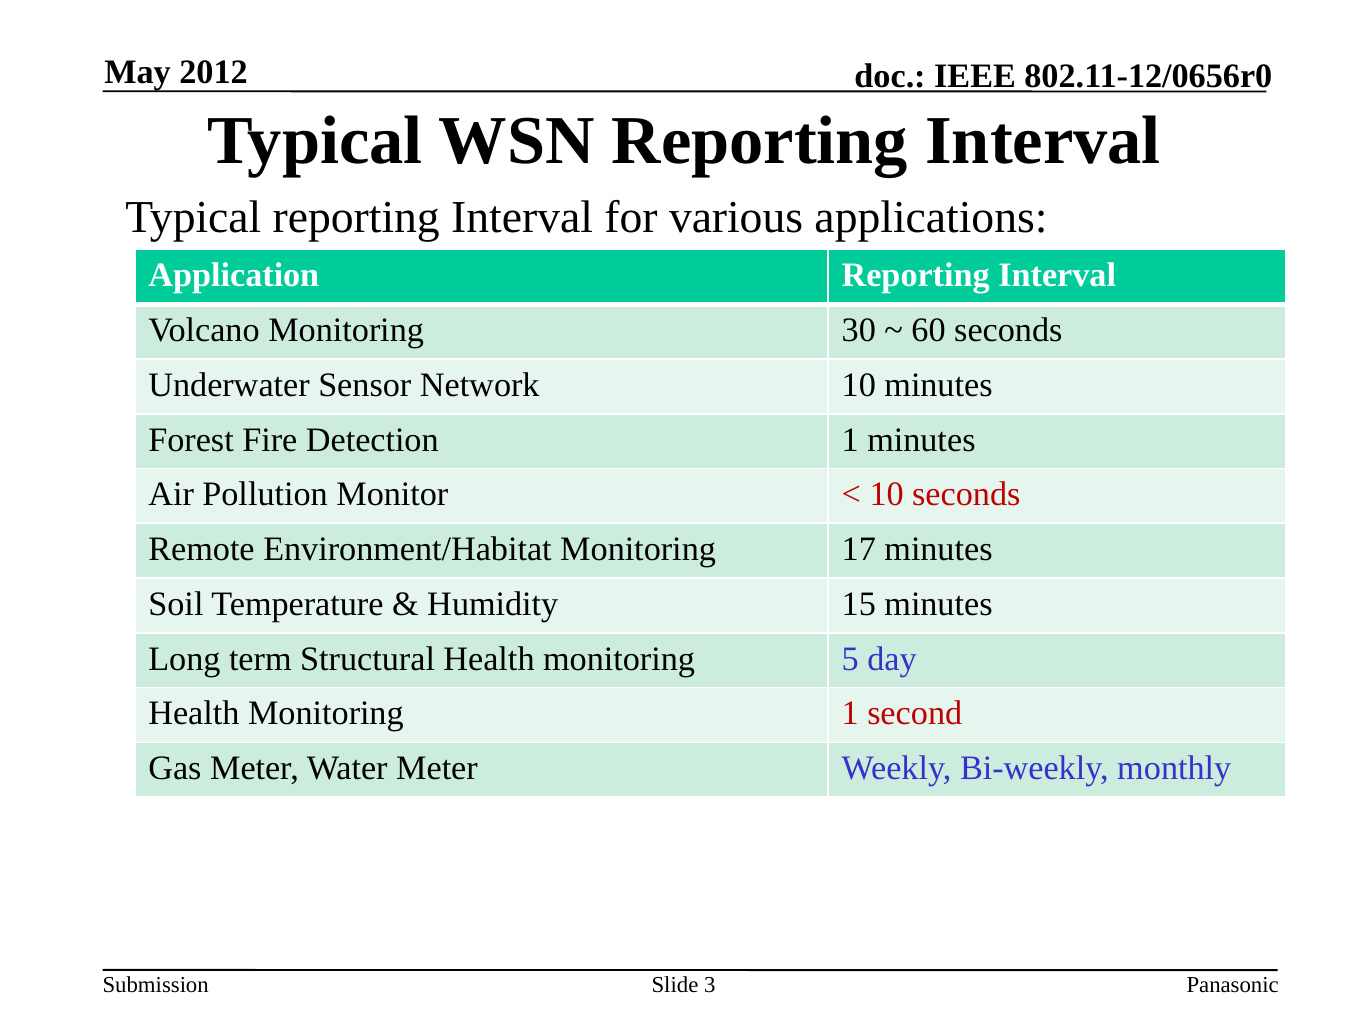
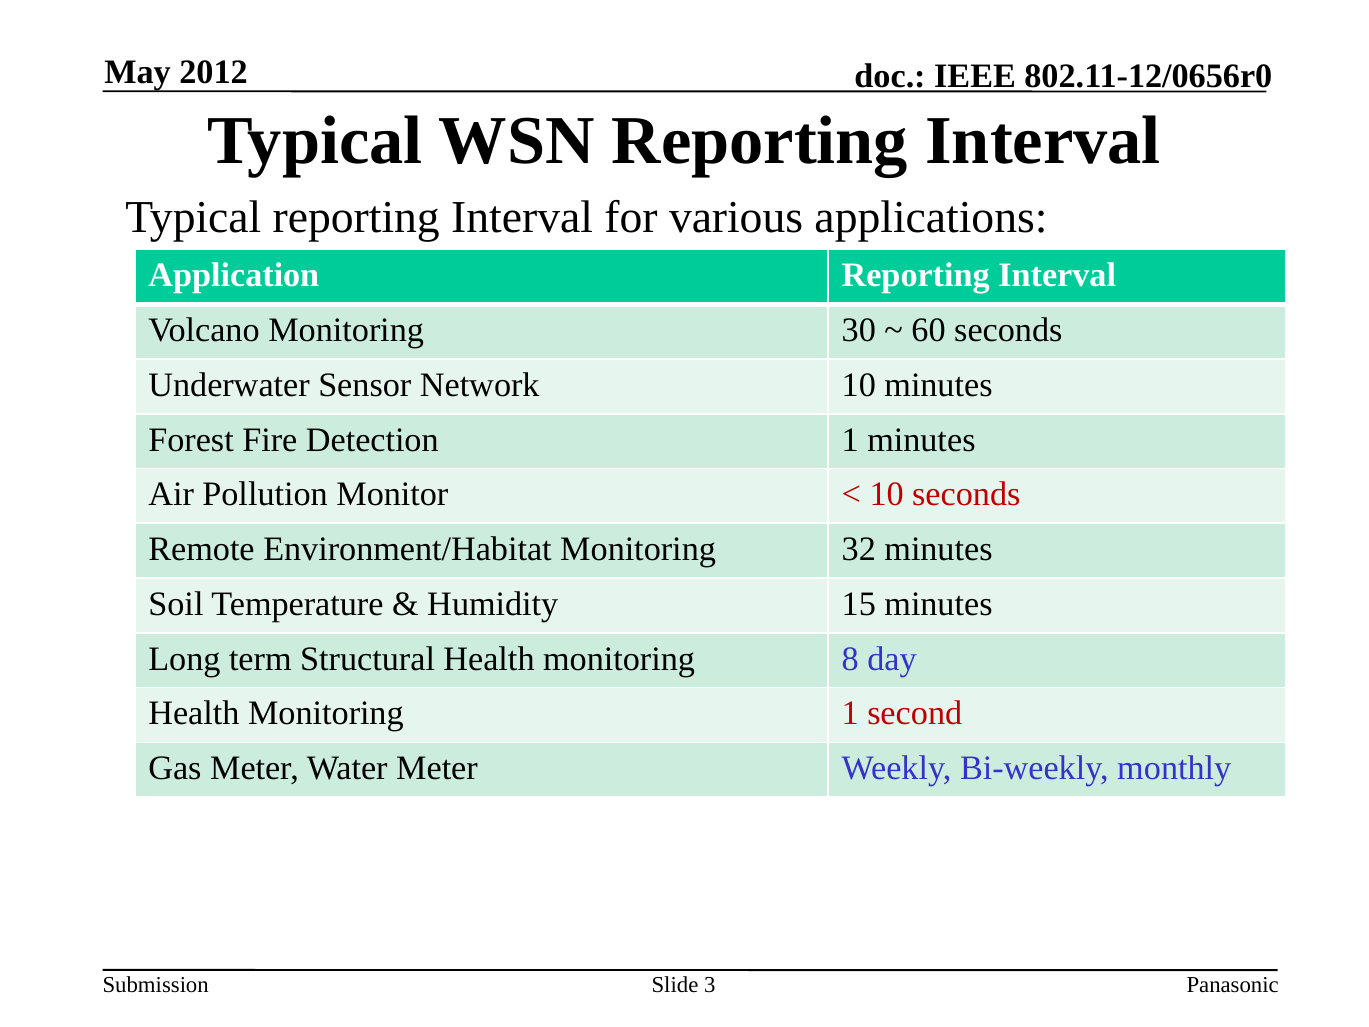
17: 17 -> 32
5: 5 -> 8
